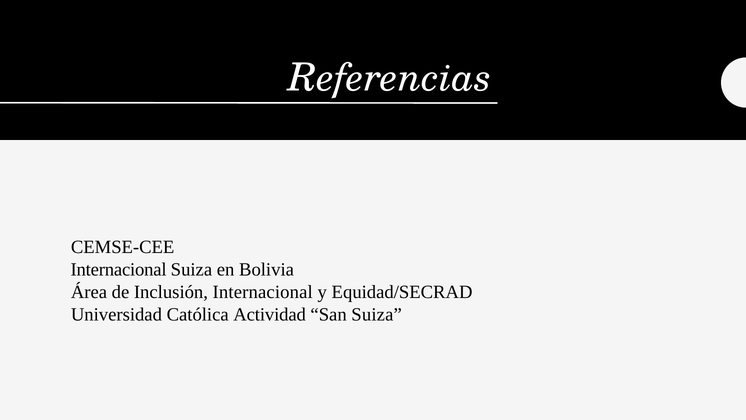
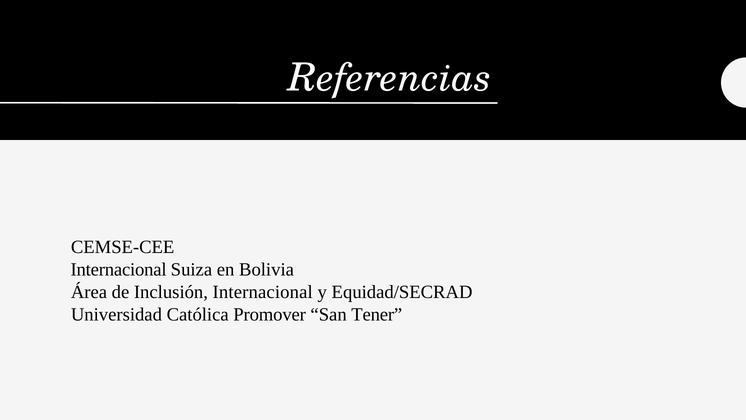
Actividad: Actividad -> Promover
San Suiza: Suiza -> Tener
